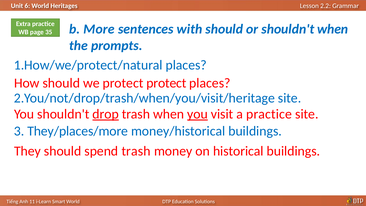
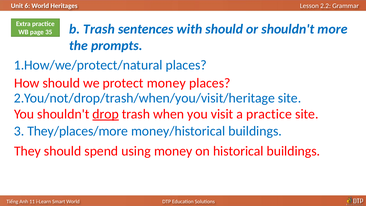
b More: More -> Trash
shouldn't when: when -> more
protect protect: protect -> money
you at (198, 114) underline: present -> none
spend trash: trash -> using
